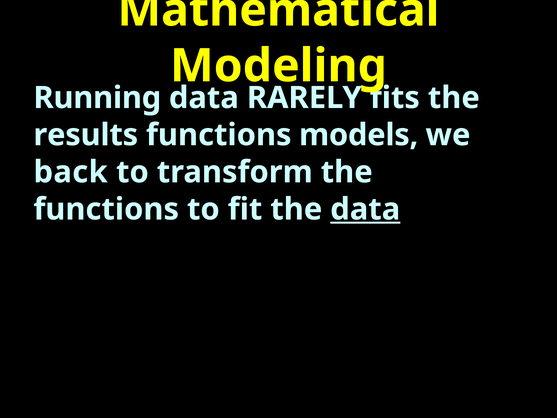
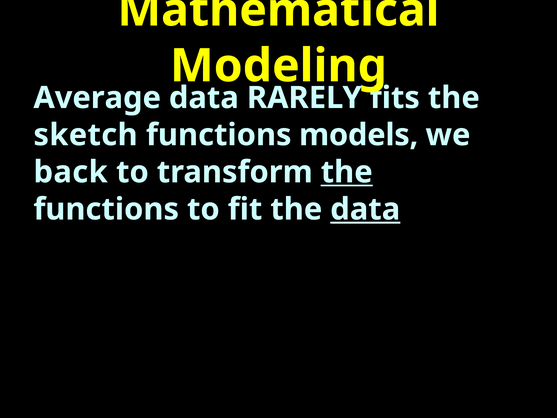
Running: Running -> Average
results: results -> sketch
the at (347, 172) underline: none -> present
